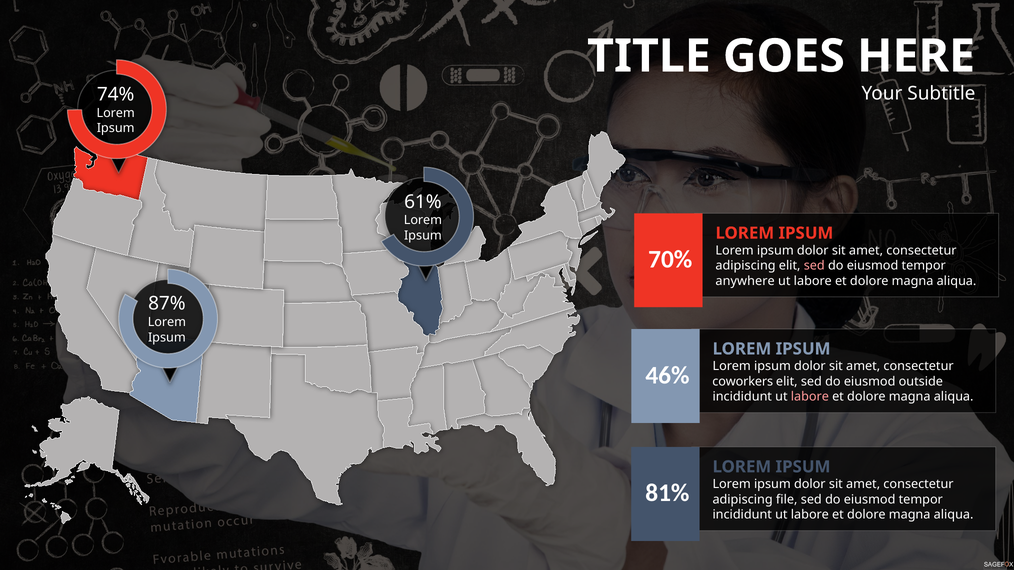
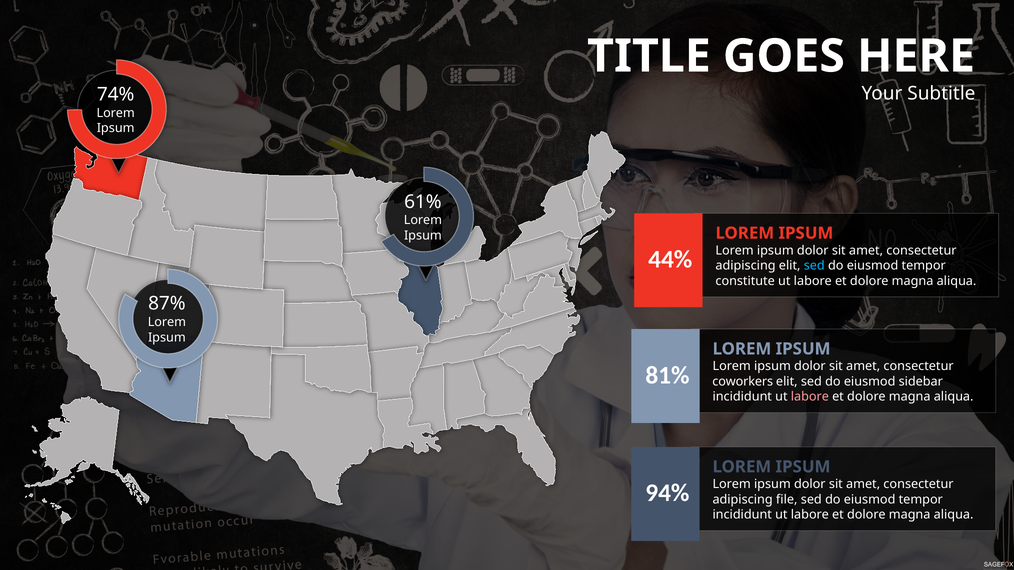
70%: 70% -> 44%
sed at (814, 266) colour: pink -> light blue
anywhere: anywhere -> constitute
46%: 46% -> 81%
outside: outside -> sidebar
81%: 81% -> 94%
